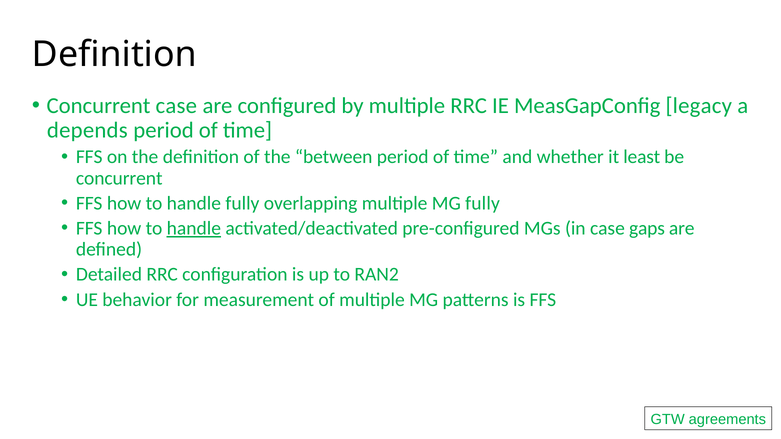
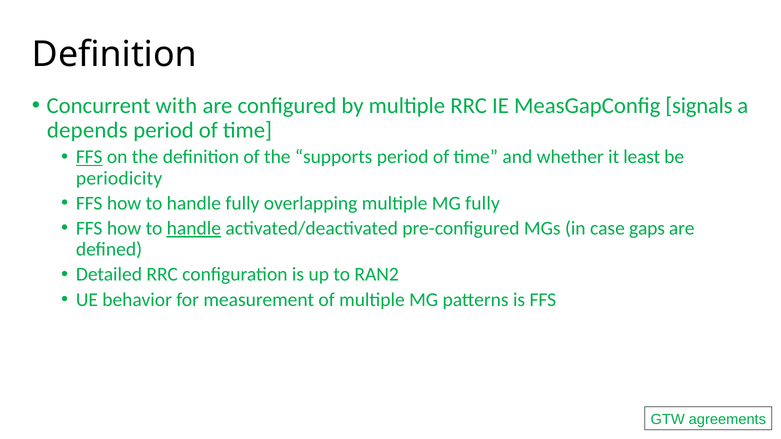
Concurrent case: case -> with
legacy: legacy -> signals
FFS at (89, 157) underline: none -> present
between: between -> supports
concurrent at (119, 178): concurrent -> periodicity
